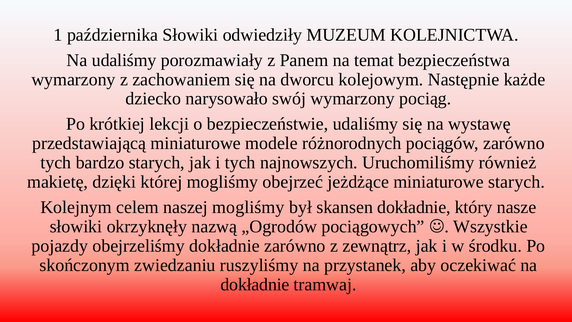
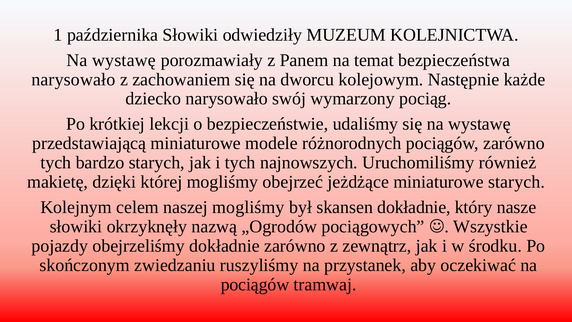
udaliśmy at (124, 60): udaliśmy -> wystawę
wymarzony at (73, 79): wymarzony -> narysowało
dokładnie at (255, 284): dokładnie -> pociągów
